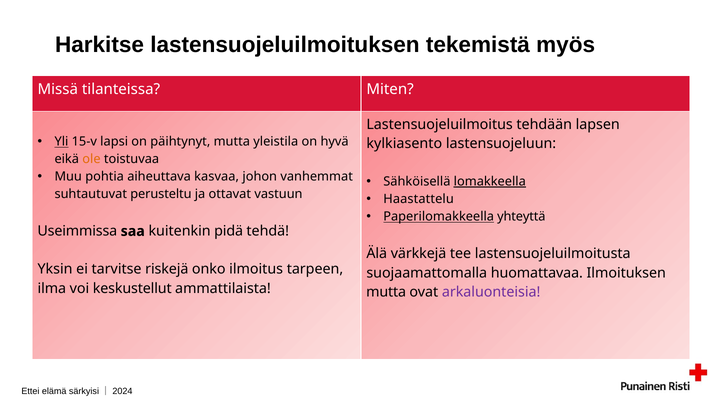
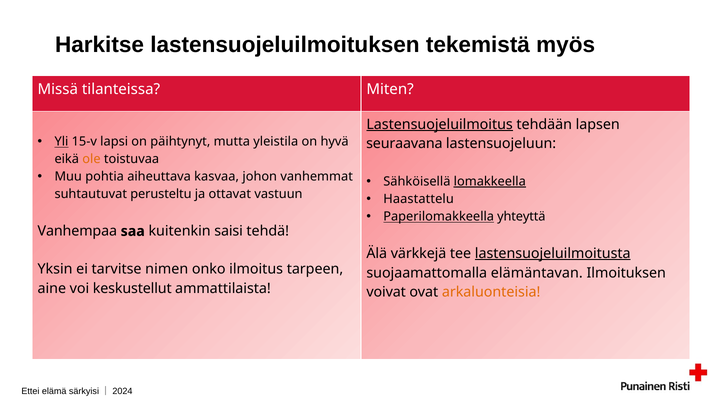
Lastensuojeluilmoitus underline: none -> present
kylkiasento: kylkiasento -> seuraavana
Useimmissa: Useimmissa -> Vanhempaa
pidä: pidä -> saisi
lastensuojeluilmoitusta underline: none -> present
riskejä: riskejä -> nimen
huomattavaa: huomattavaa -> elämäntavan
ilma: ilma -> aine
mutta at (386, 292): mutta -> voivat
arkaluonteisia colour: purple -> orange
